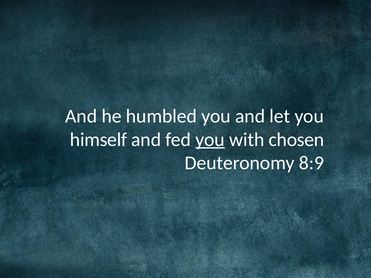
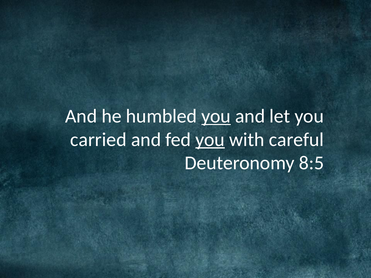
you at (216, 116) underline: none -> present
himself: himself -> carried
chosen: chosen -> careful
8:9: 8:9 -> 8:5
